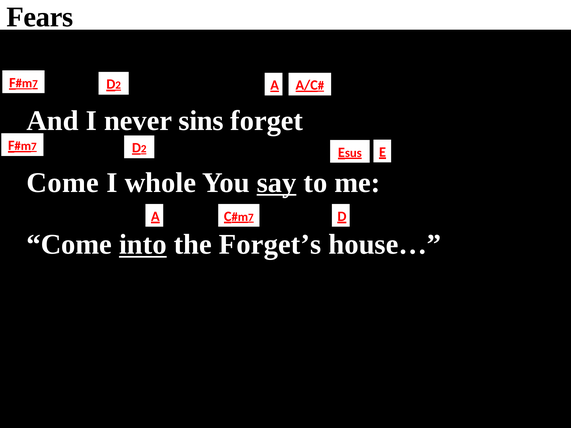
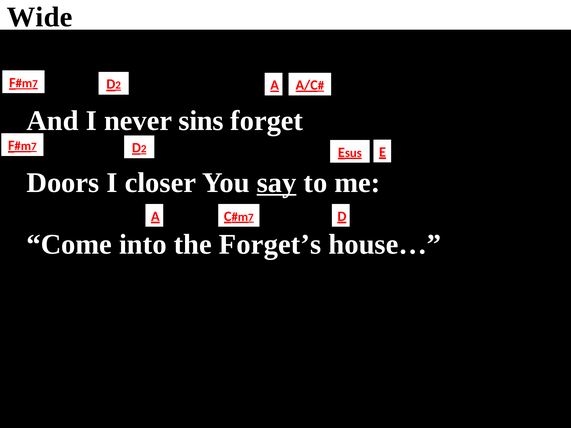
Fears: Fears -> Wide
Come at (63, 183): Come -> Doors
whole: whole -> closer
into underline: present -> none
